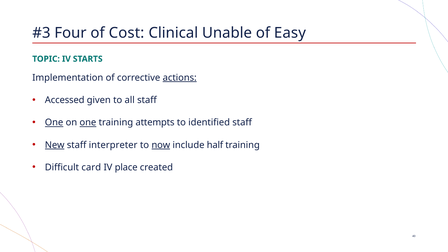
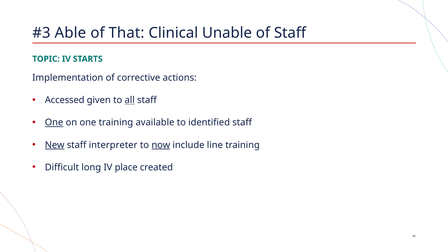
Four: Four -> Able
Cost: Cost -> That
of Easy: Easy -> Staff
actions underline: present -> none
all underline: none -> present
one at (88, 123) underline: present -> none
attempts: attempts -> available
half: half -> line
card: card -> long
